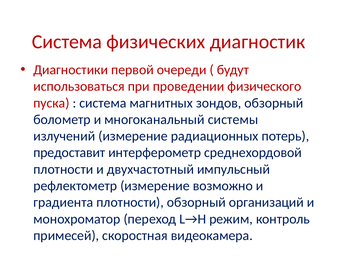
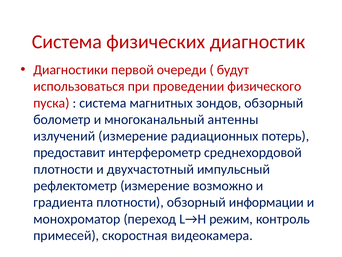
системы: системы -> антенны
организаций: организаций -> информации
